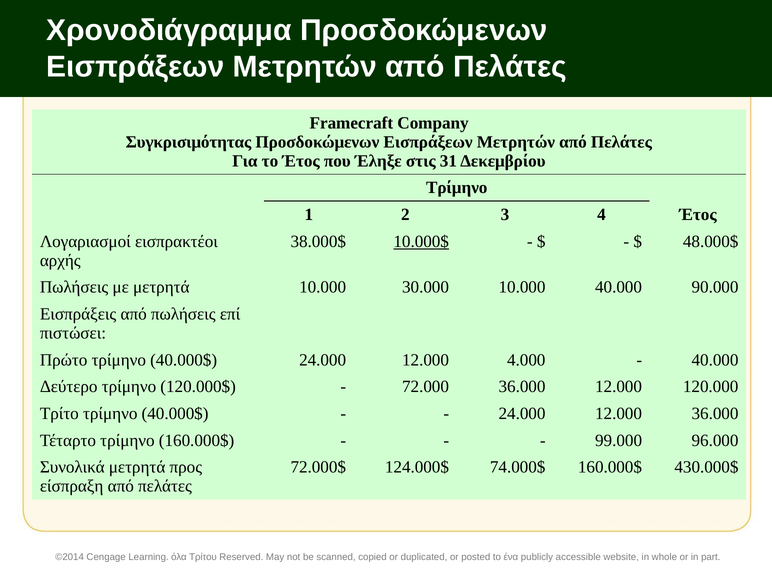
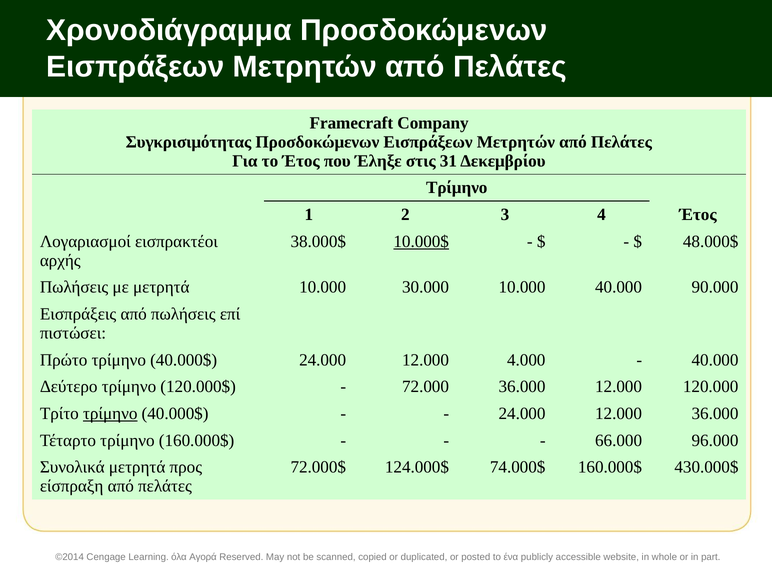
τρίμηνο at (110, 414) underline: none -> present
99.000: 99.000 -> 66.000
Τρίτου: Τρίτου -> Αγορά
